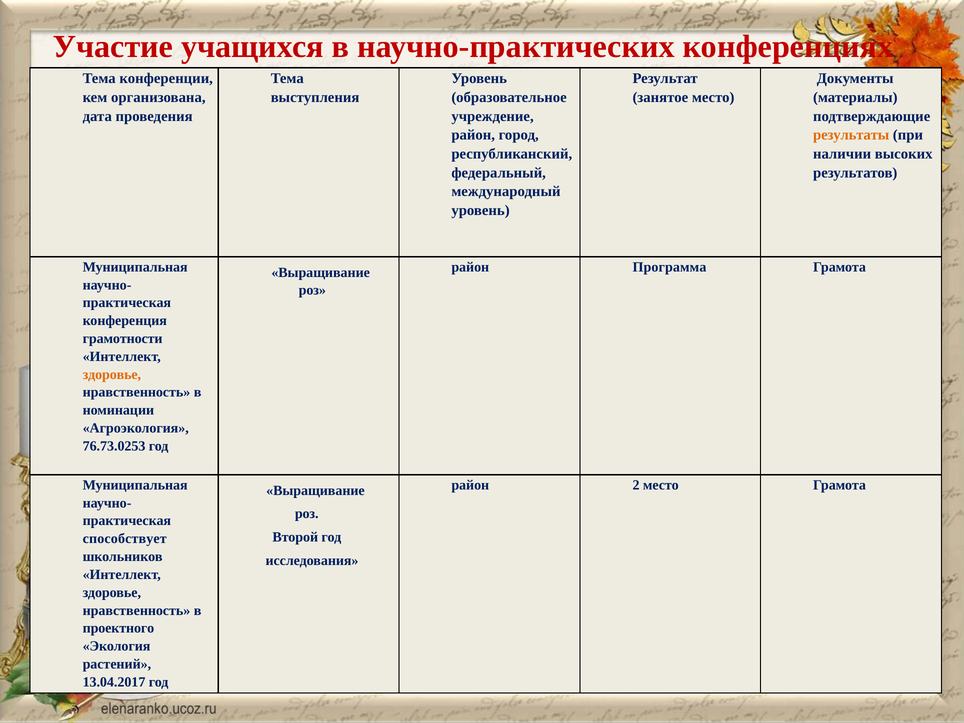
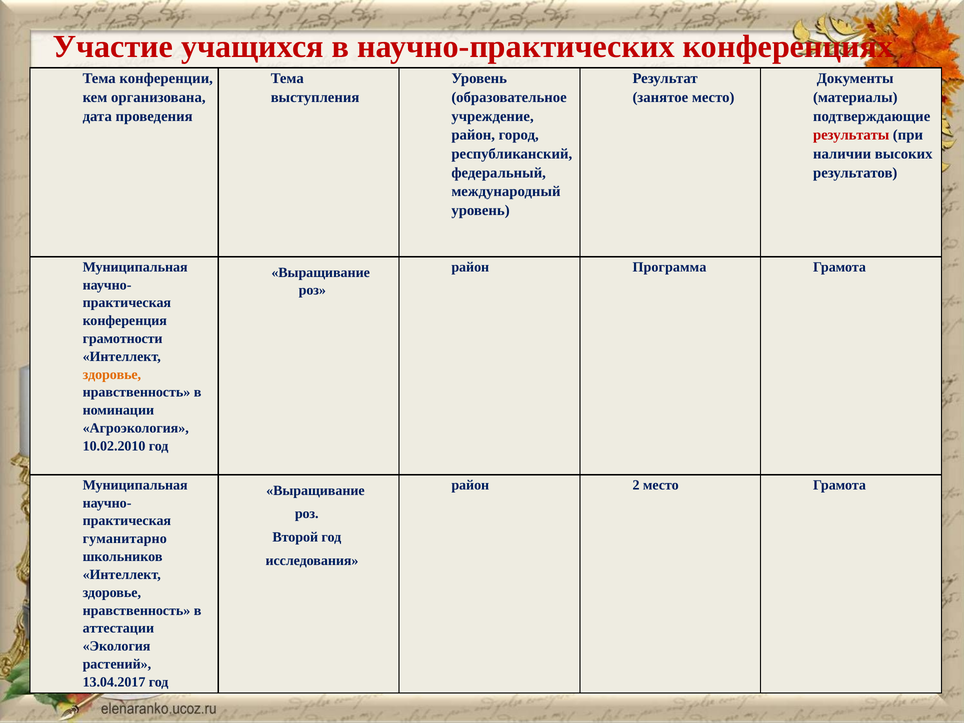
результаты colour: orange -> red
76.73.0253: 76.73.0253 -> 10.02.2010
способствует: способствует -> гуманитарно
проектного: проектного -> аттестации
